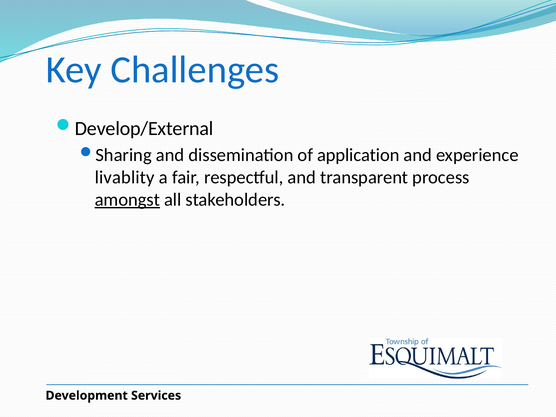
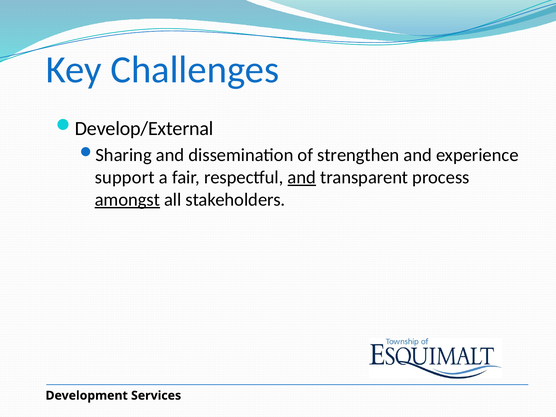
application: application -> strengthen
livablity: livablity -> support
and at (302, 177) underline: none -> present
